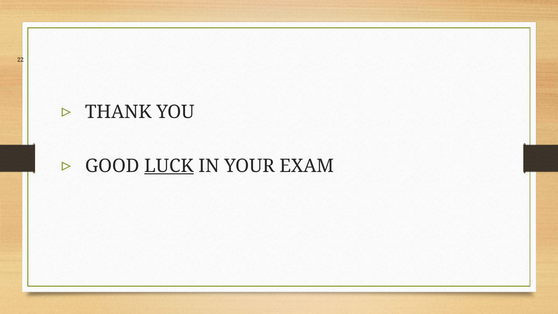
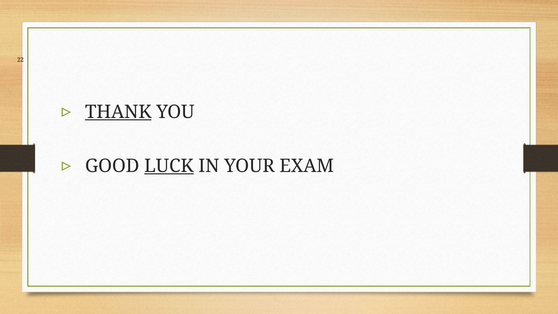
THANK underline: none -> present
